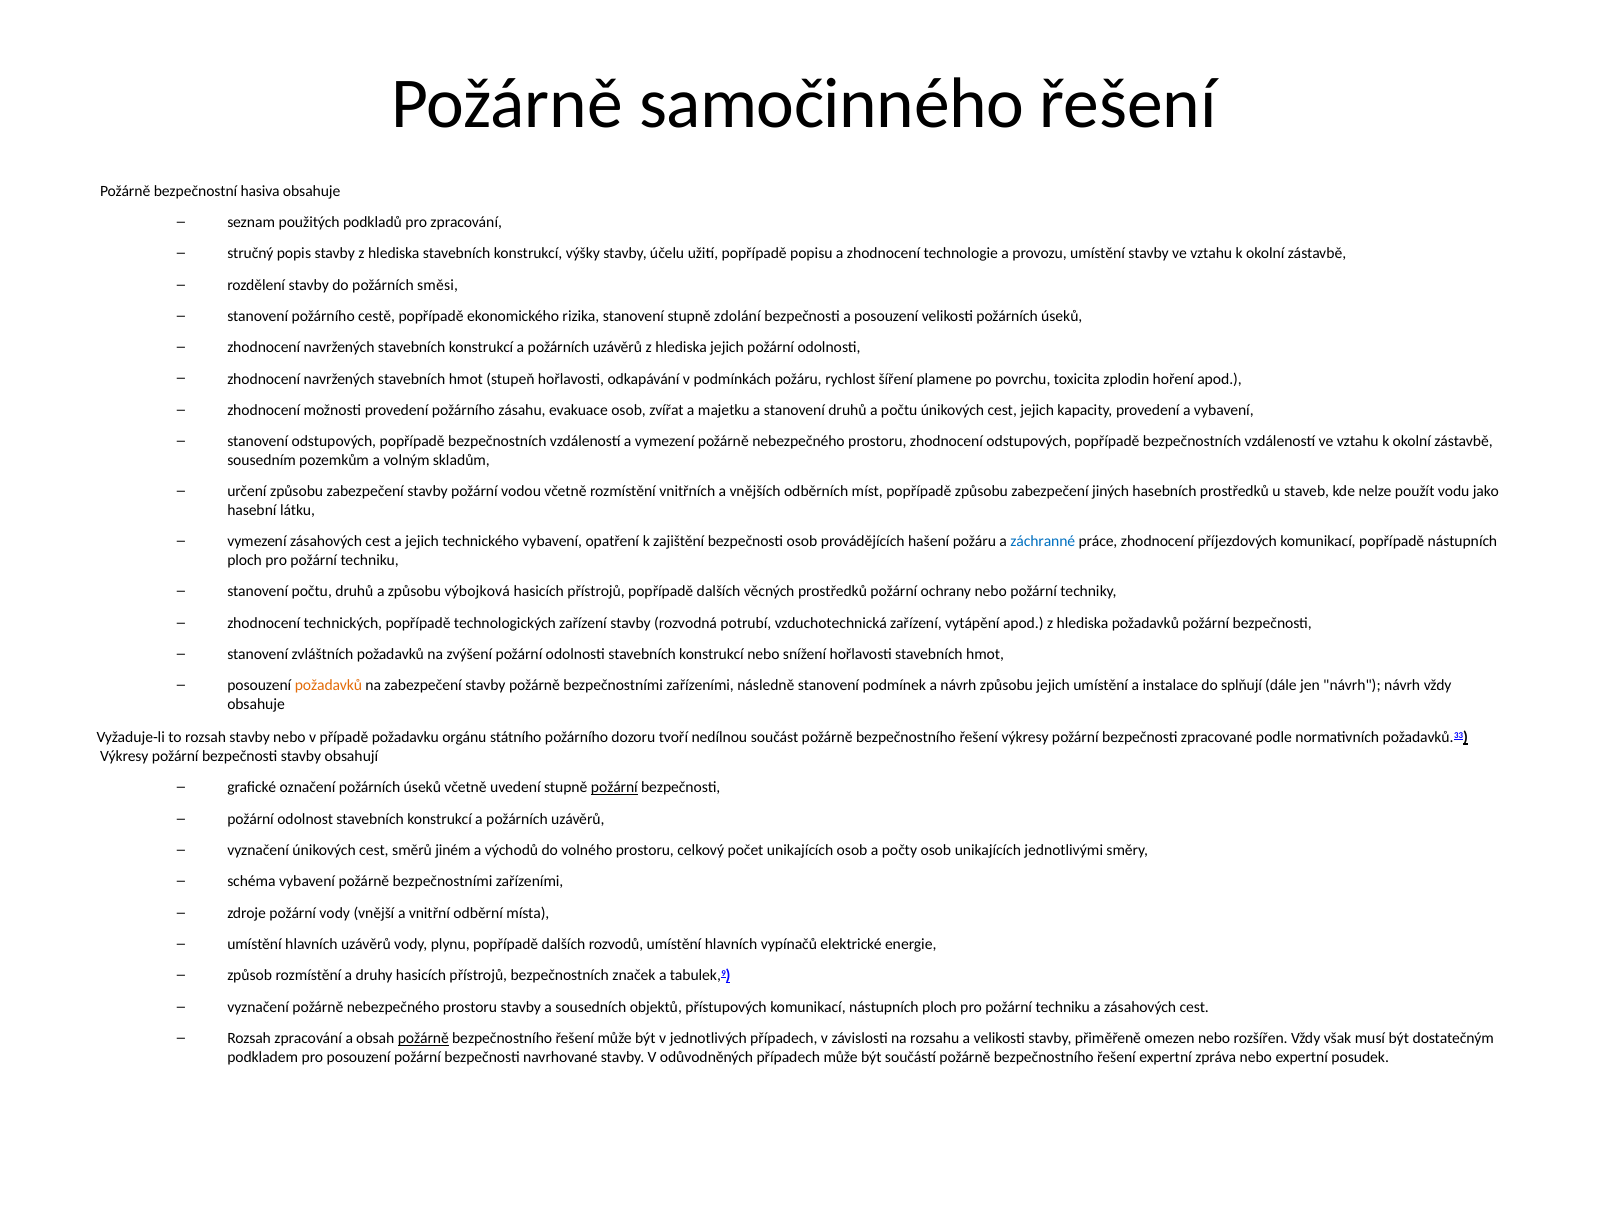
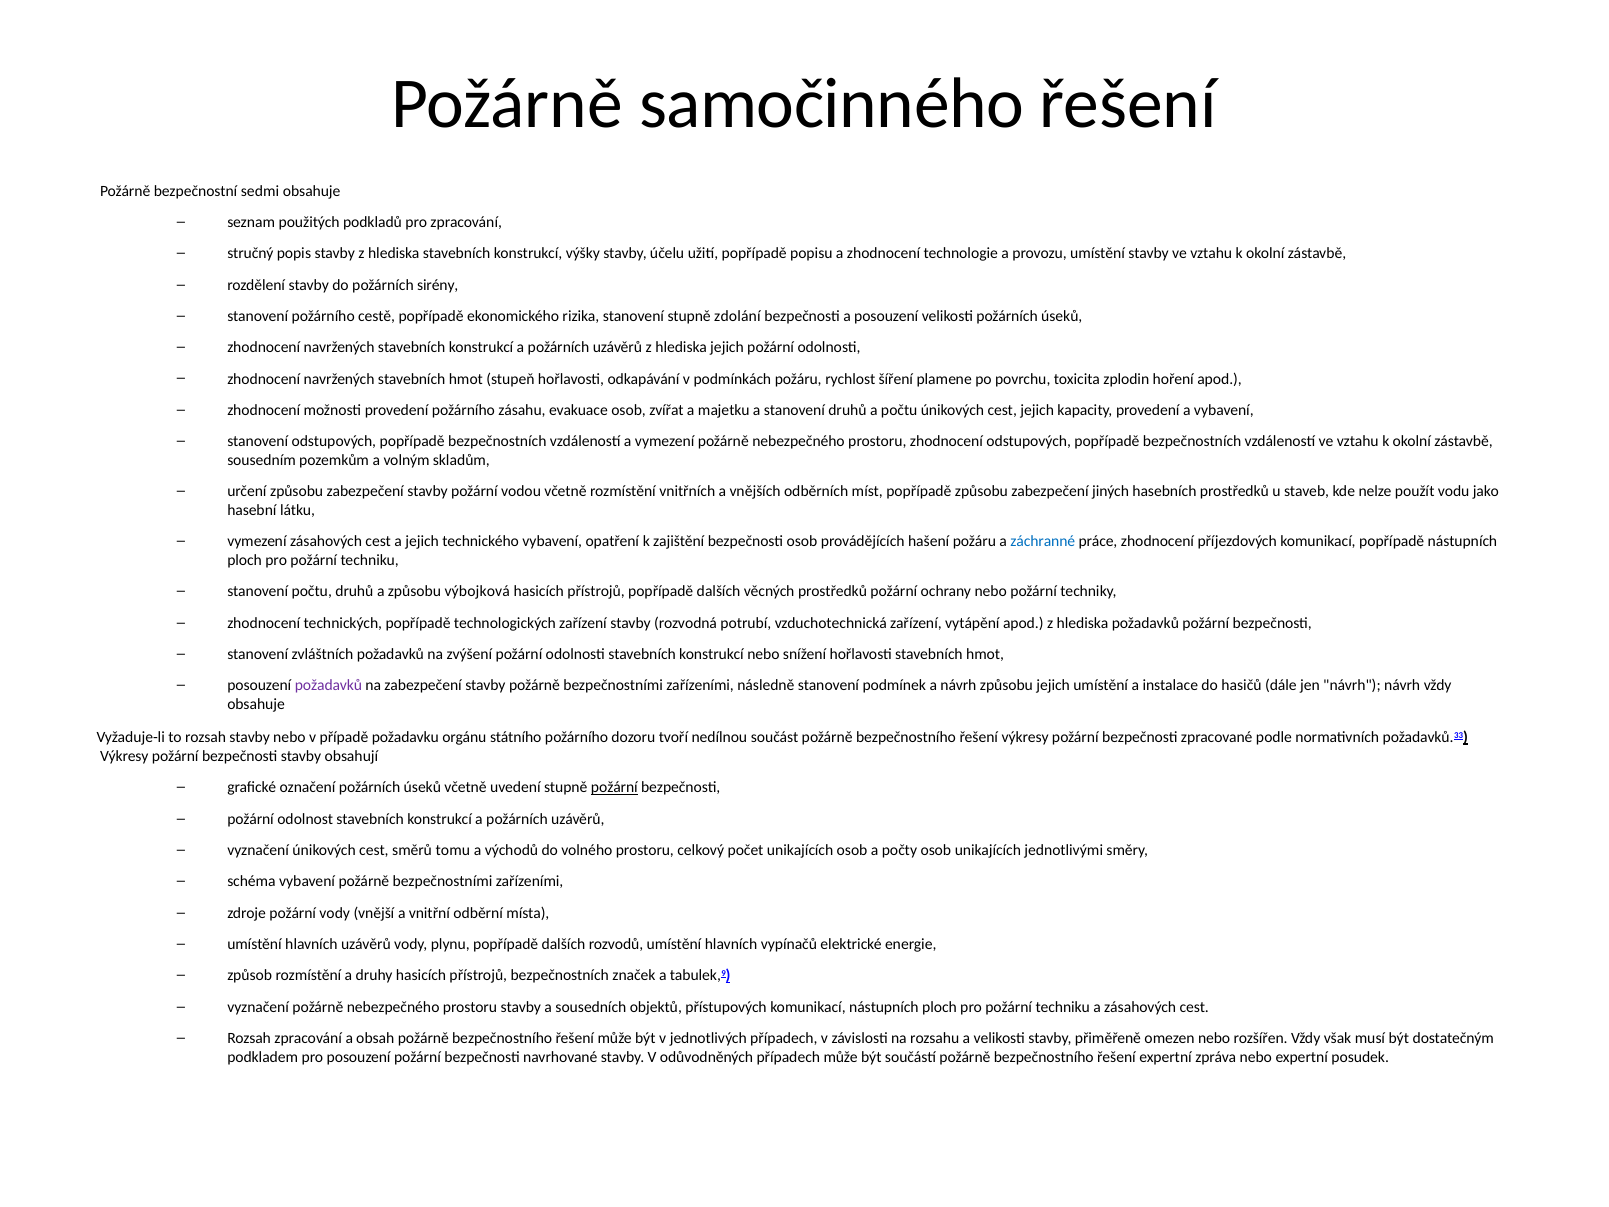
hasiva: hasiva -> sedmi
směsi: směsi -> sirény
požadavků at (328, 685) colour: orange -> purple
splňují: splňují -> hasičů
jiném: jiném -> tomu
požárně at (423, 1038) underline: present -> none
